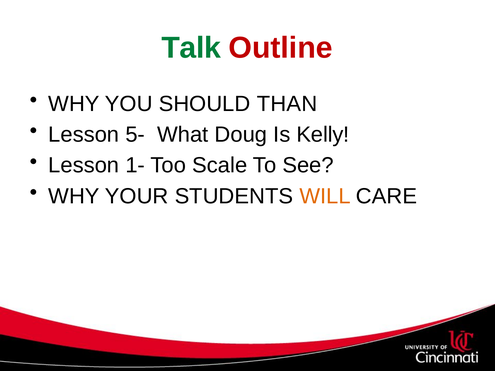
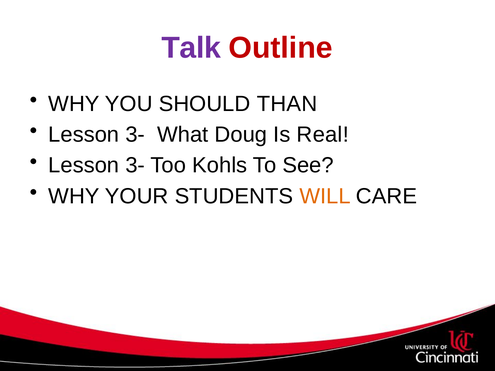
Talk colour: green -> purple
5- at (135, 135): 5- -> 3-
Kelly: Kelly -> Real
1- at (135, 165): 1- -> 3-
Scale: Scale -> Kohls
